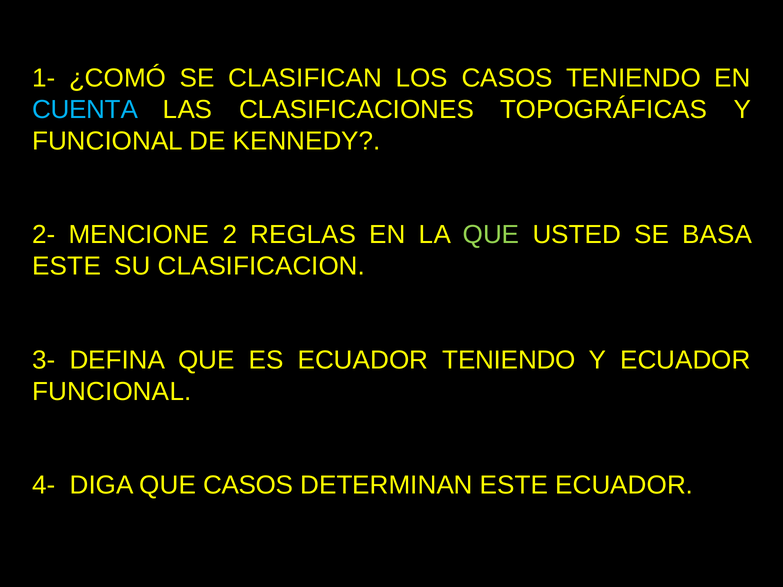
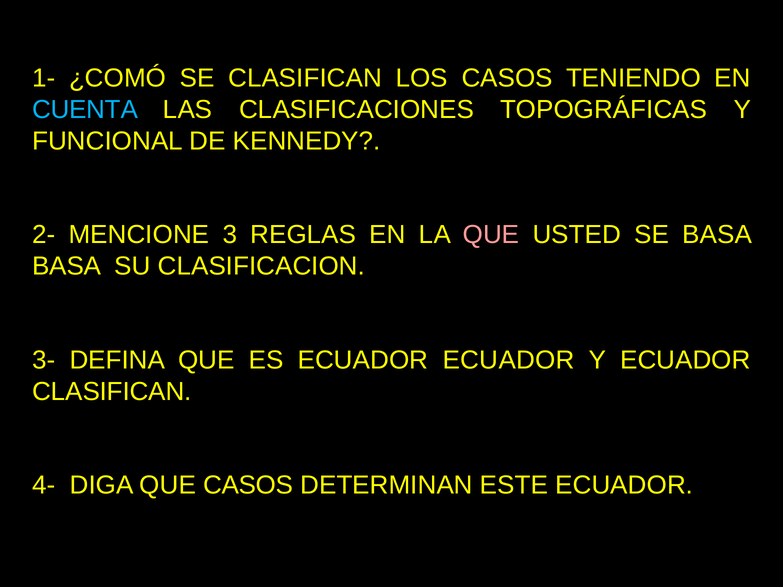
2: 2 -> 3
QUE at (491, 235) colour: light green -> pink
ESTE at (67, 266): ESTE -> BASA
ECUADOR TENIENDO: TENIENDO -> ECUADOR
FUNCIONAL at (112, 392): FUNCIONAL -> CLASIFICAN
